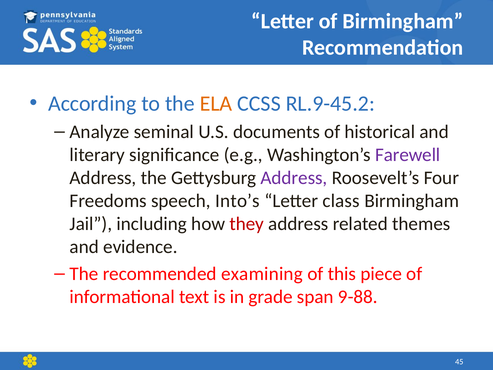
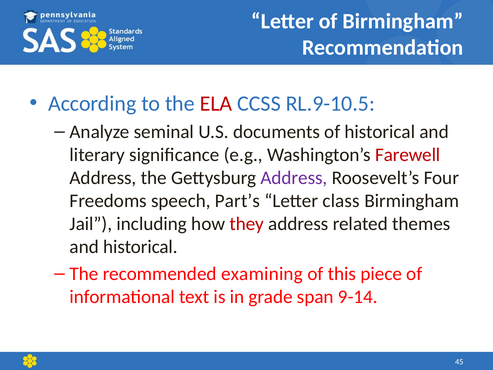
ELA colour: orange -> red
RL.9-45.2: RL.9-45.2 -> RL.9-10.5
Farewell colour: purple -> red
Into’s: Into’s -> Part’s
and evidence: evidence -> historical
9-88: 9-88 -> 9-14
